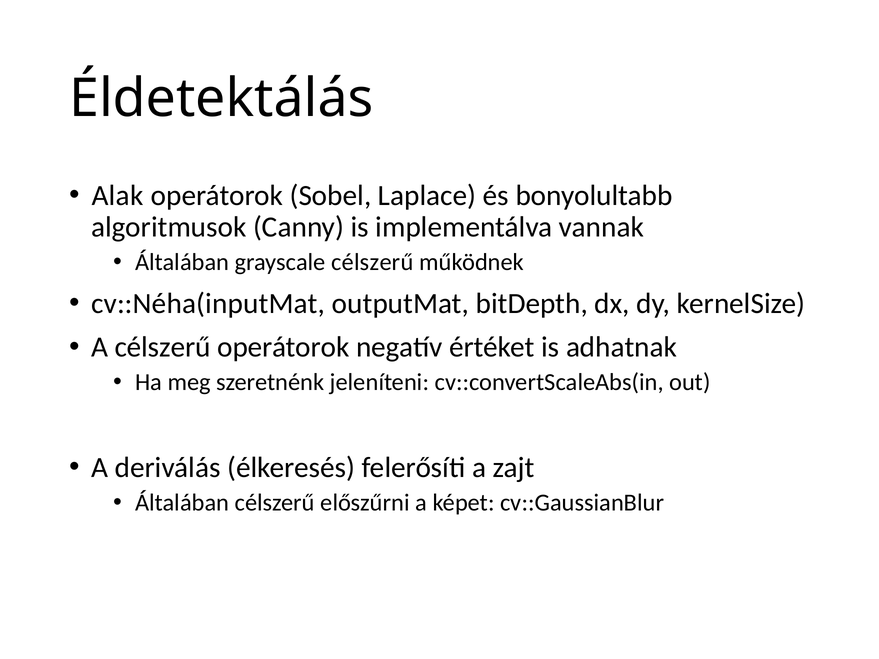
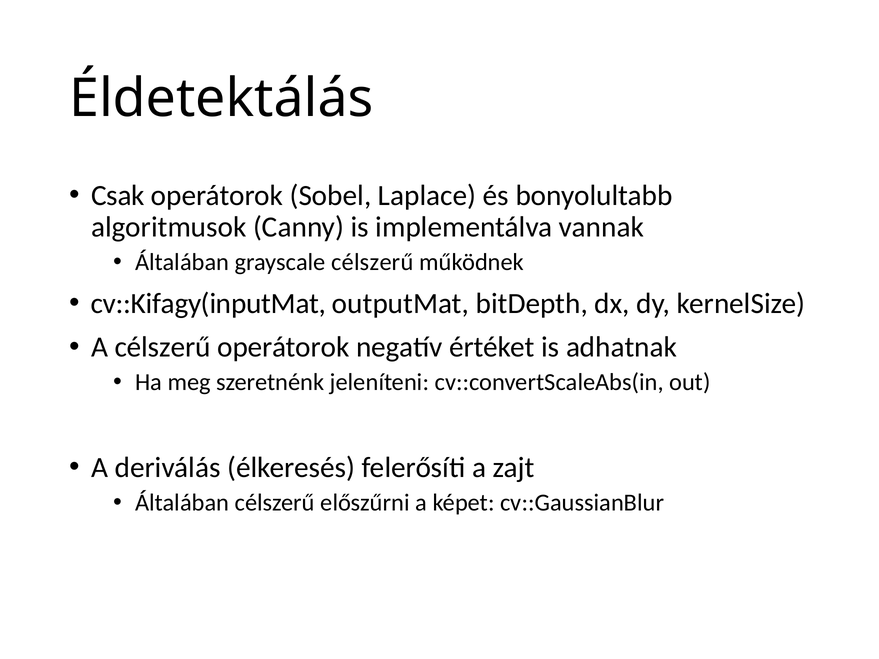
Alak: Alak -> Csak
cv::Néha(inputMat: cv::Néha(inputMat -> cv::Kifagy(inputMat
